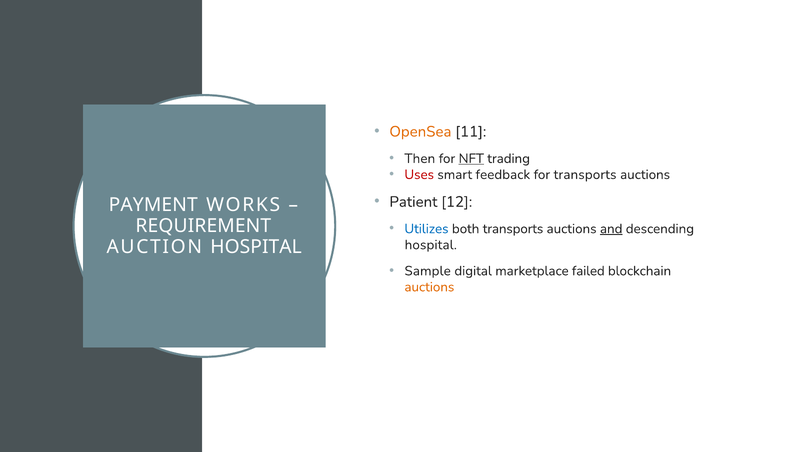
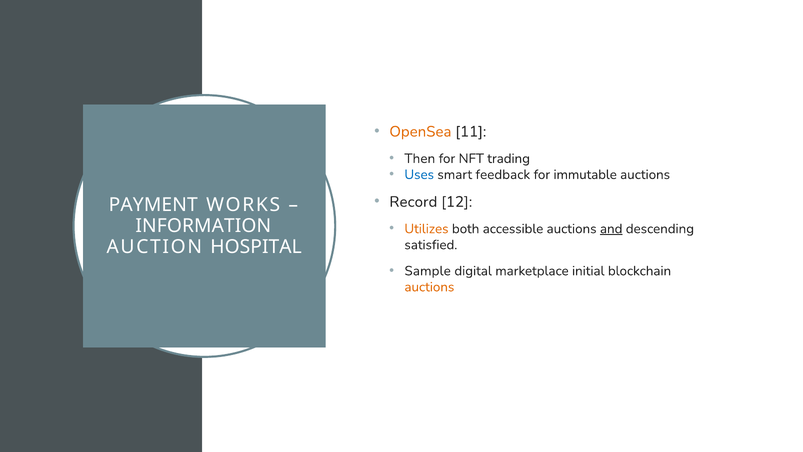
NFT underline: present -> none
Uses colour: red -> blue
for transports: transports -> immutable
Patient: Patient -> Record
REQUIREMENT: REQUIREMENT -> INFORMATION
Utilizes colour: blue -> orange
both transports: transports -> accessible
hospital at (431, 245): hospital -> satisfied
failed: failed -> initial
